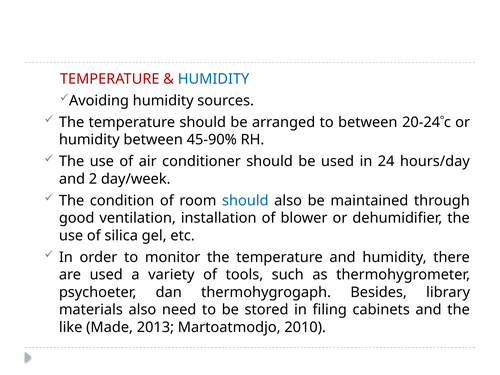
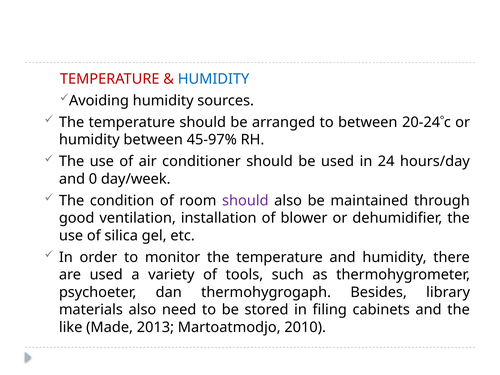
45-90%: 45-90% -> 45-97%
2: 2 -> 0
should at (245, 201) colour: blue -> purple
